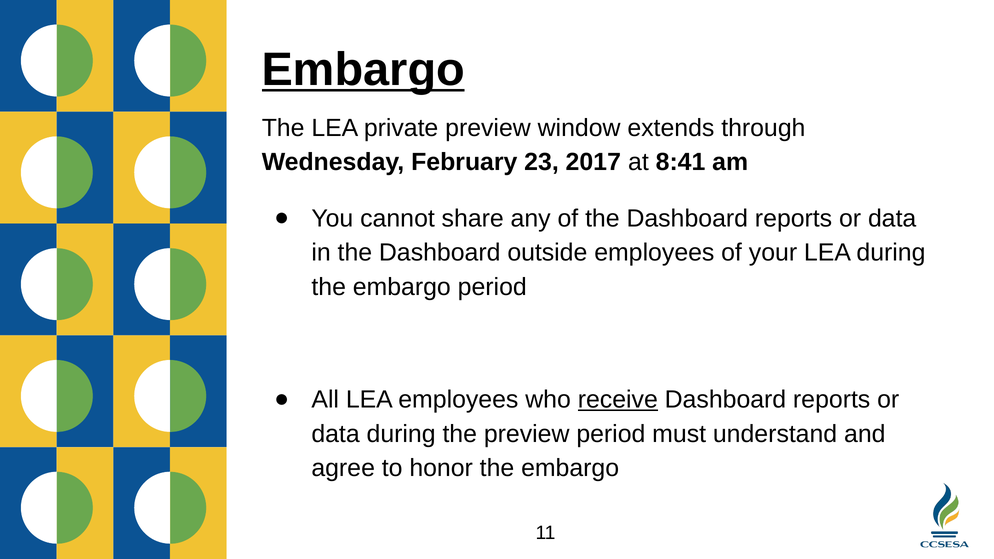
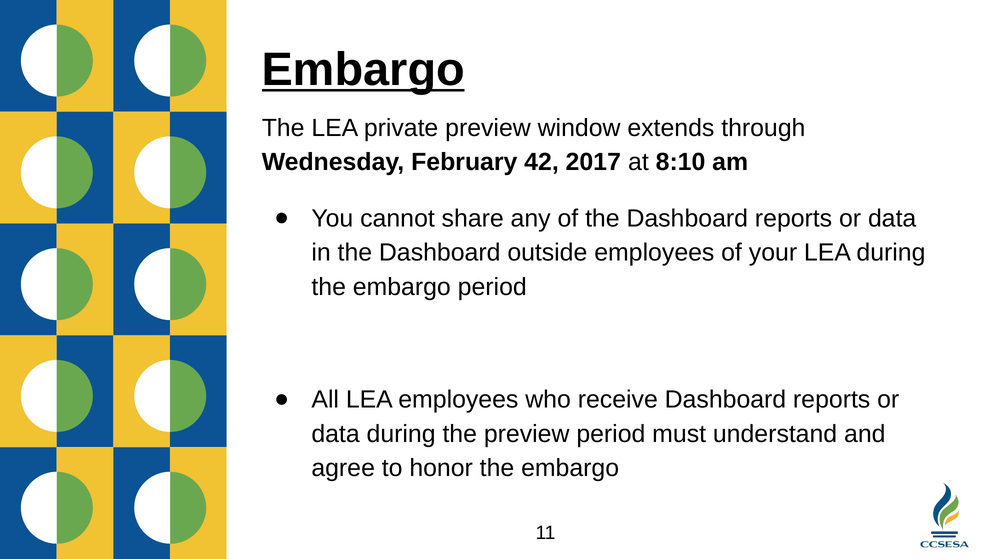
23: 23 -> 42
8:41: 8:41 -> 8:10
receive underline: present -> none
